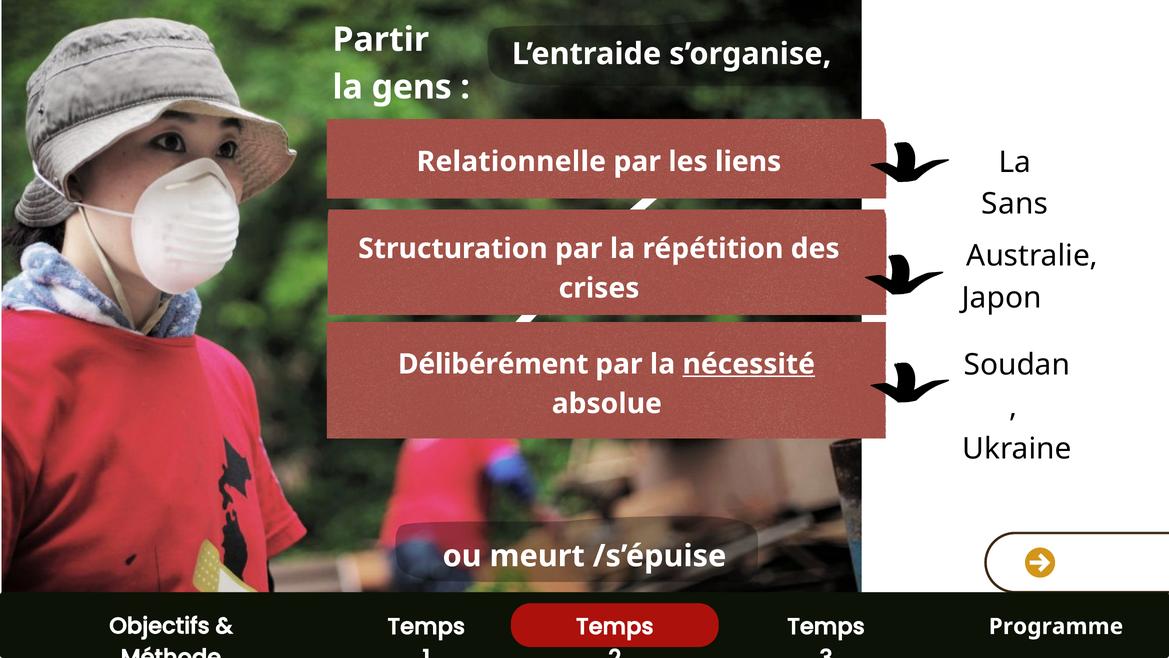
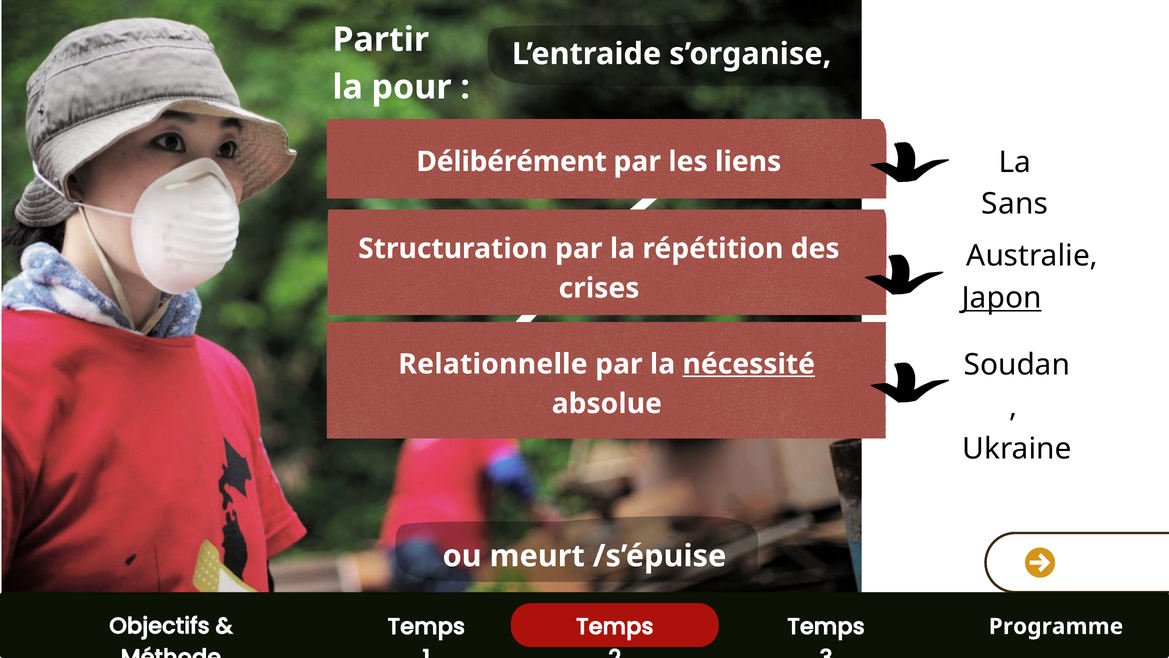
gens: gens -> pour
Relationnelle: Relationnelle -> Délibérément
Japon underline: none -> present
Délibérément: Délibérément -> Relationnelle
